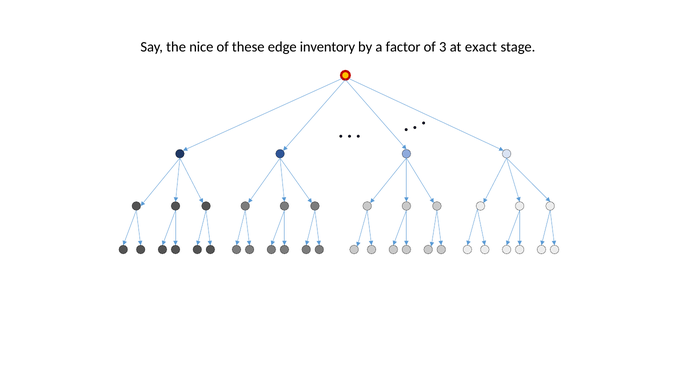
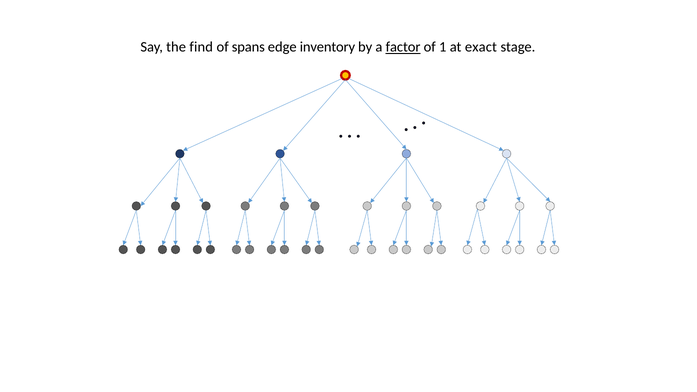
nice: nice -> find
these: these -> spans
factor underline: none -> present
3: 3 -> 1
